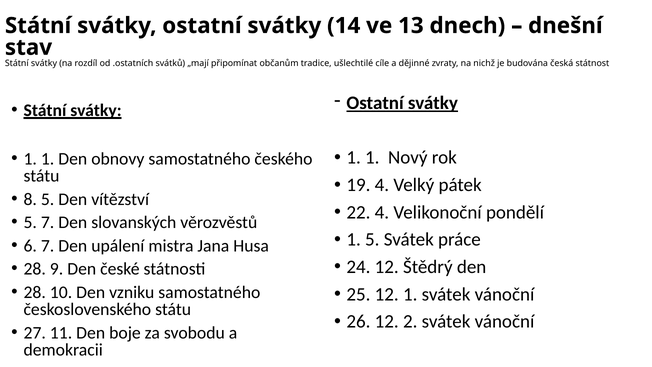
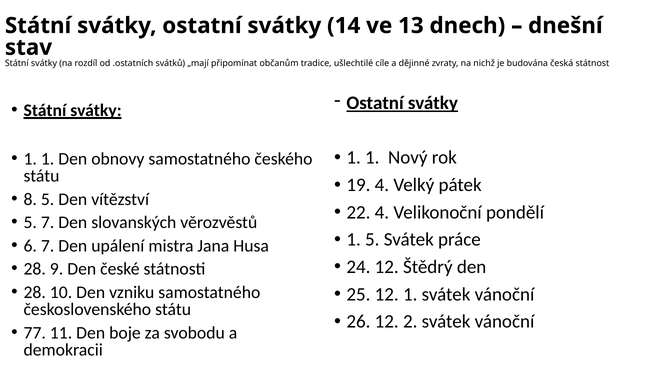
27: 27 -> 77
